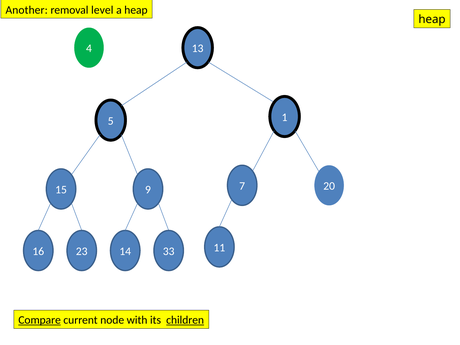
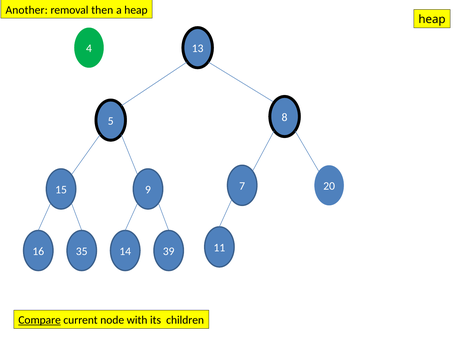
level: level -> then
1: 1 -> 8
23: 23 -> 35
33: 33 -> 39
children underline: present -> none
